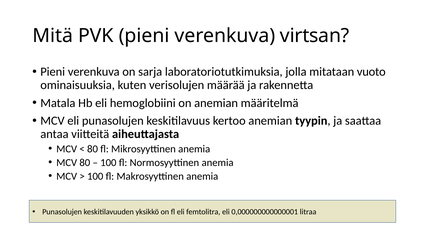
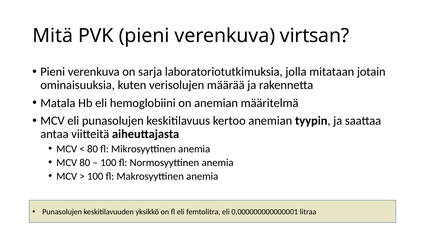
vuoto: vuoto -> jotain
